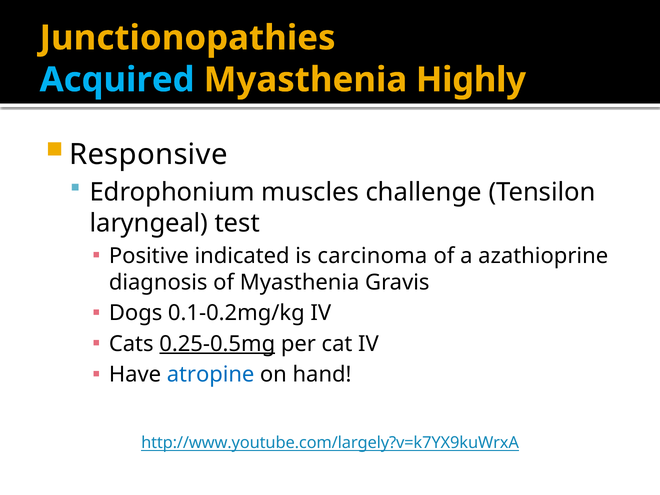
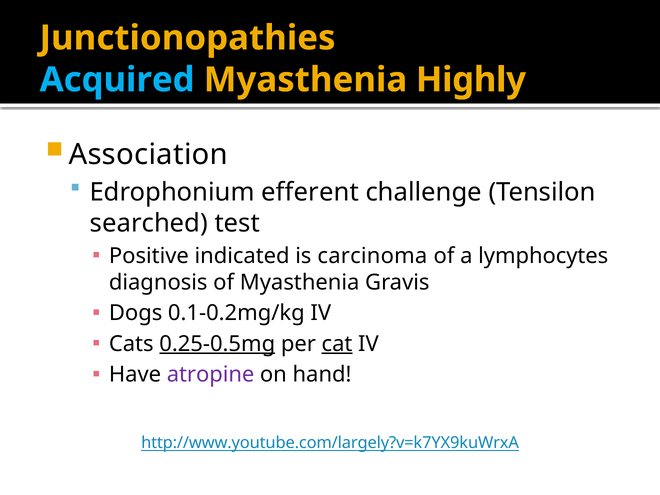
Responsive: Responsive -> Association
muscles: muscles -> efferent
laryngeal: laryngeal -> searched
azathioprine: azathioprine -> lymphocytes
cat underline: none -> present
atropine colour: blue -> purple
